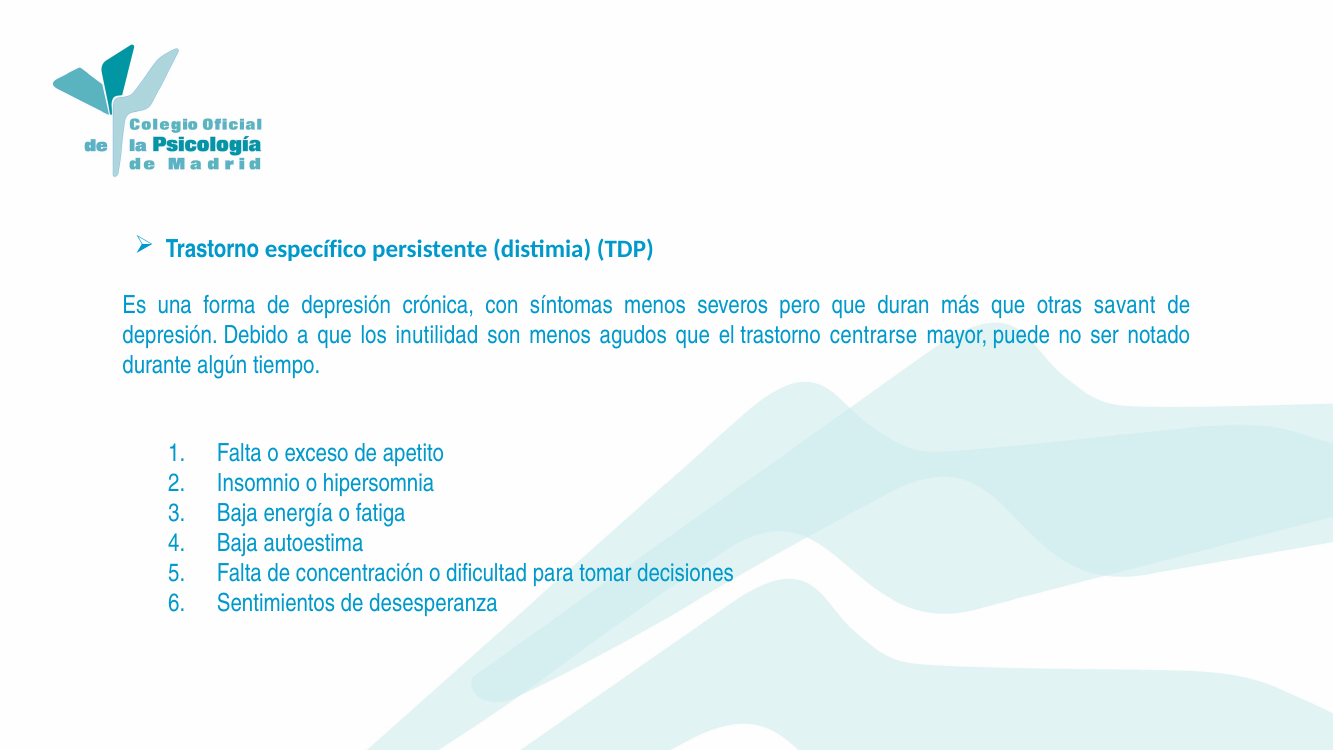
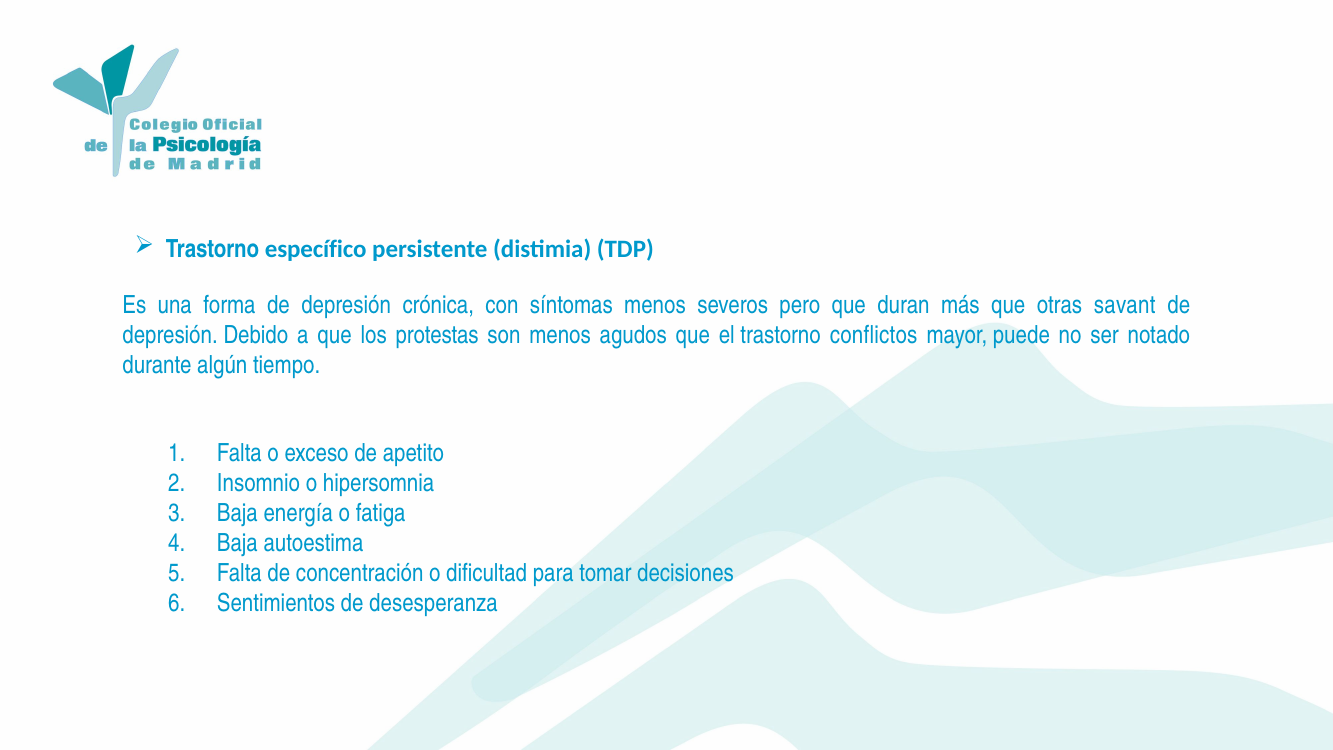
inutilidad: inutilidad -> protestas
centrarse: centrarse -> conflictos
